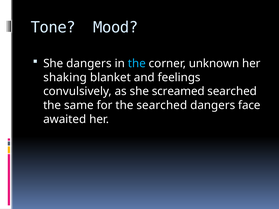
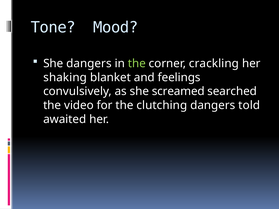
the at (137, 64) colour: light blue -> light green
unknown: unknown -> crackling
same: same -> video
the searched: searched -> clutching
face: face -> told
